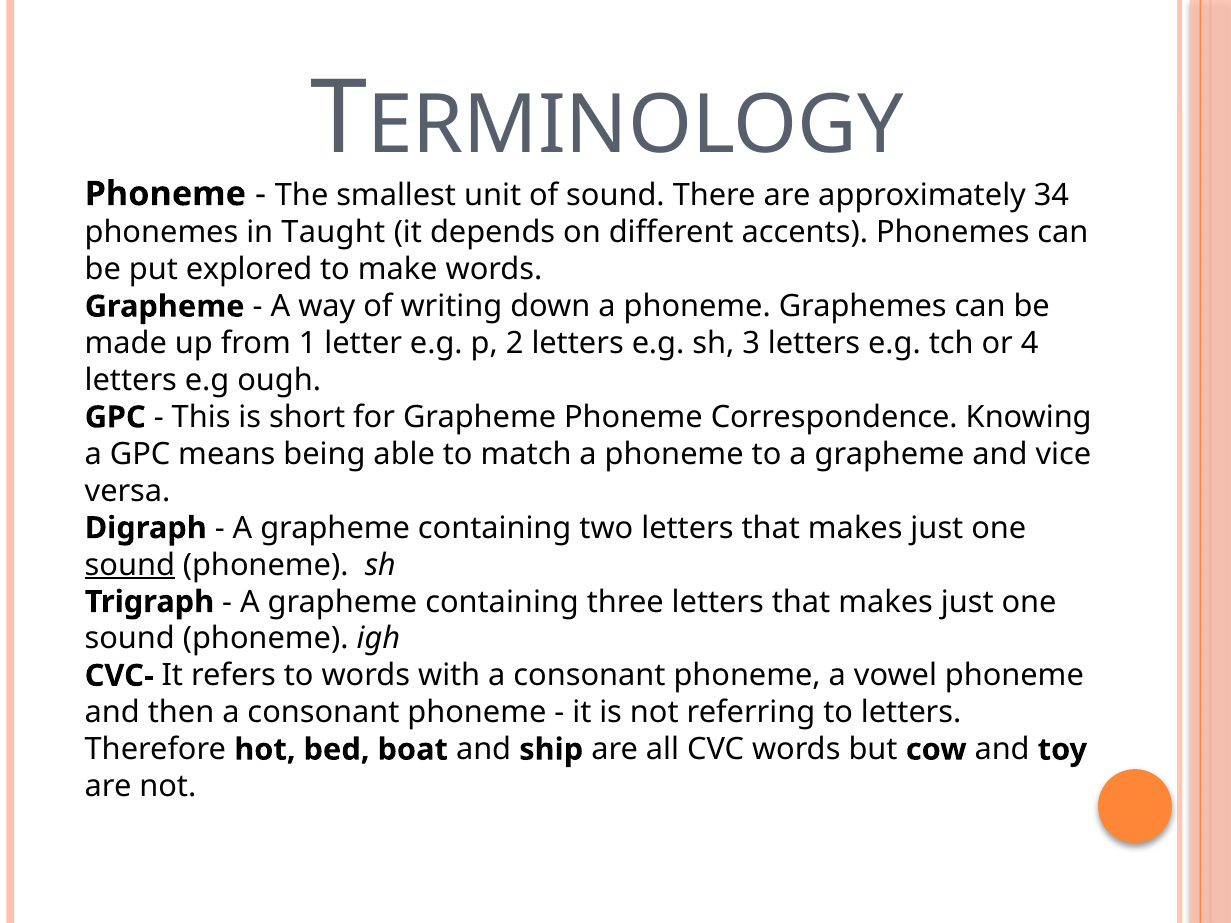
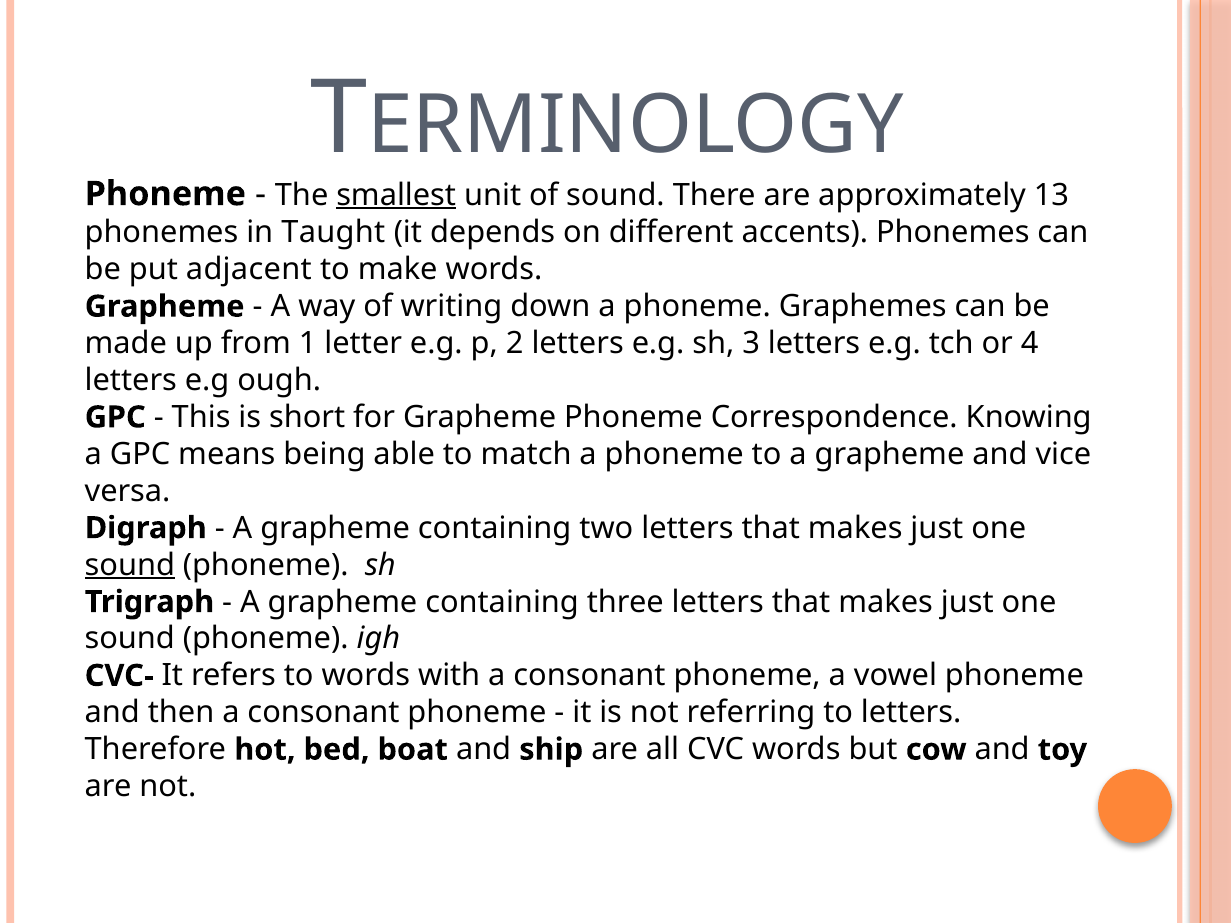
smallest underline: none -> present
34: 34 -> 13
explored: explored -> adjacent
